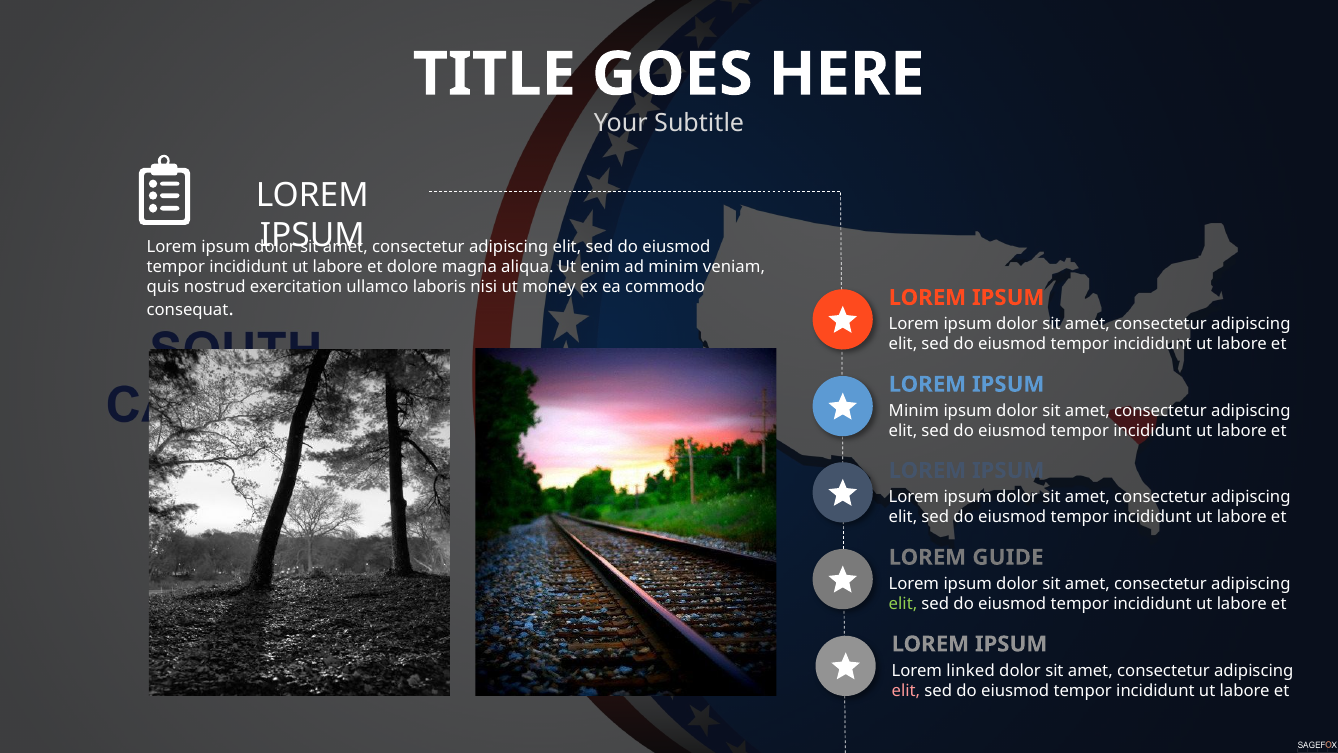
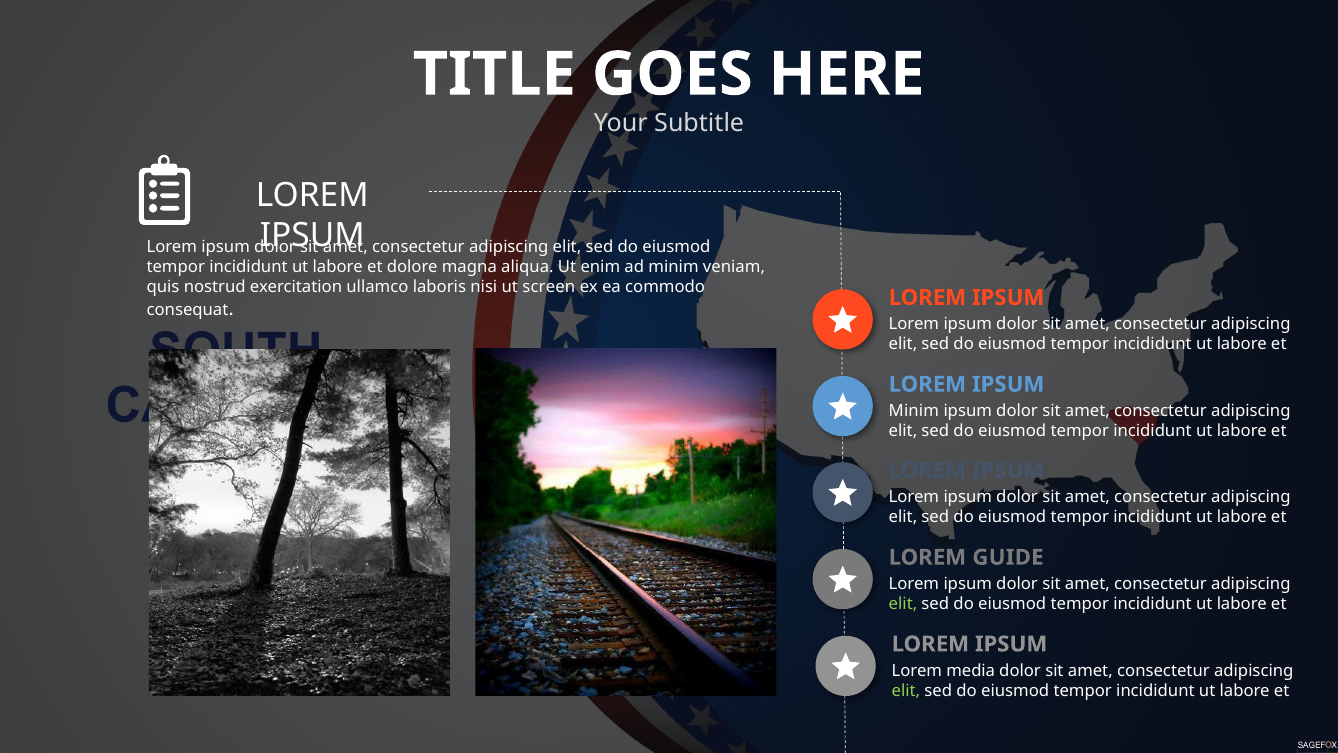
money: money -> screen
linked: linked -> media
elit at (906, 690) colour: pink -> light green
